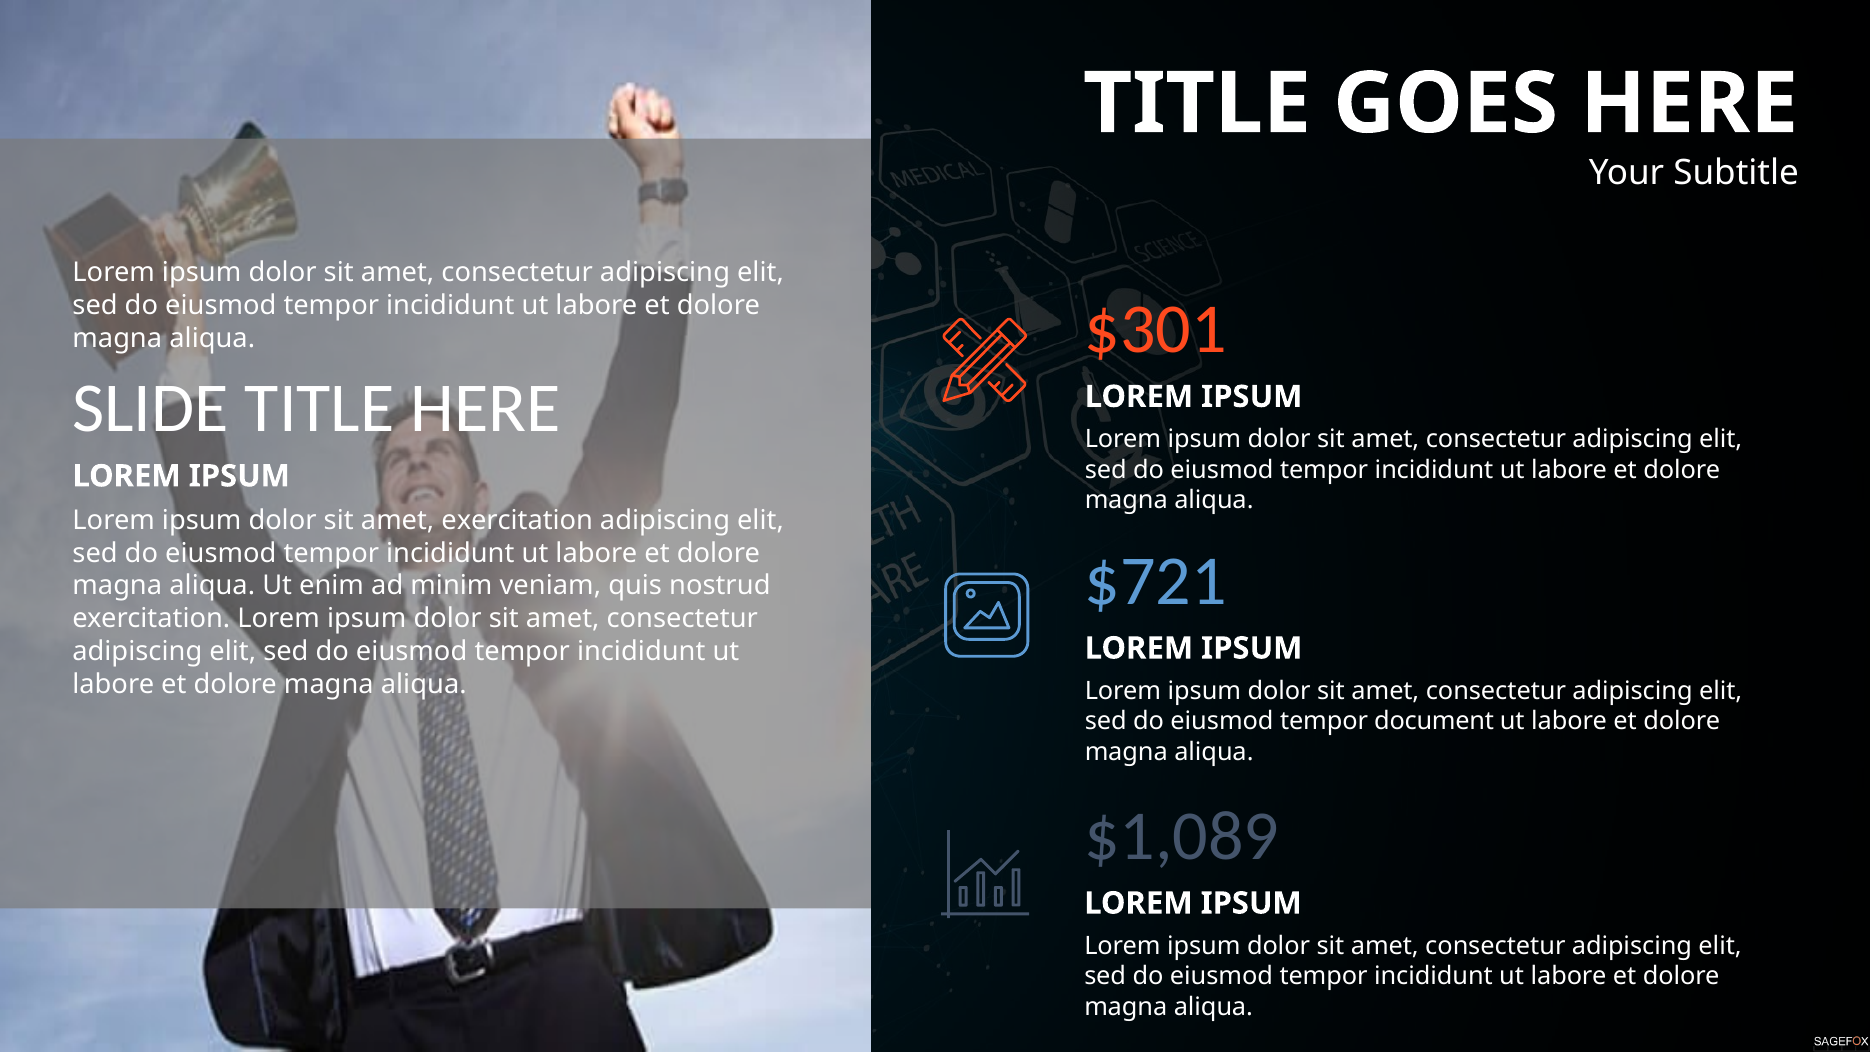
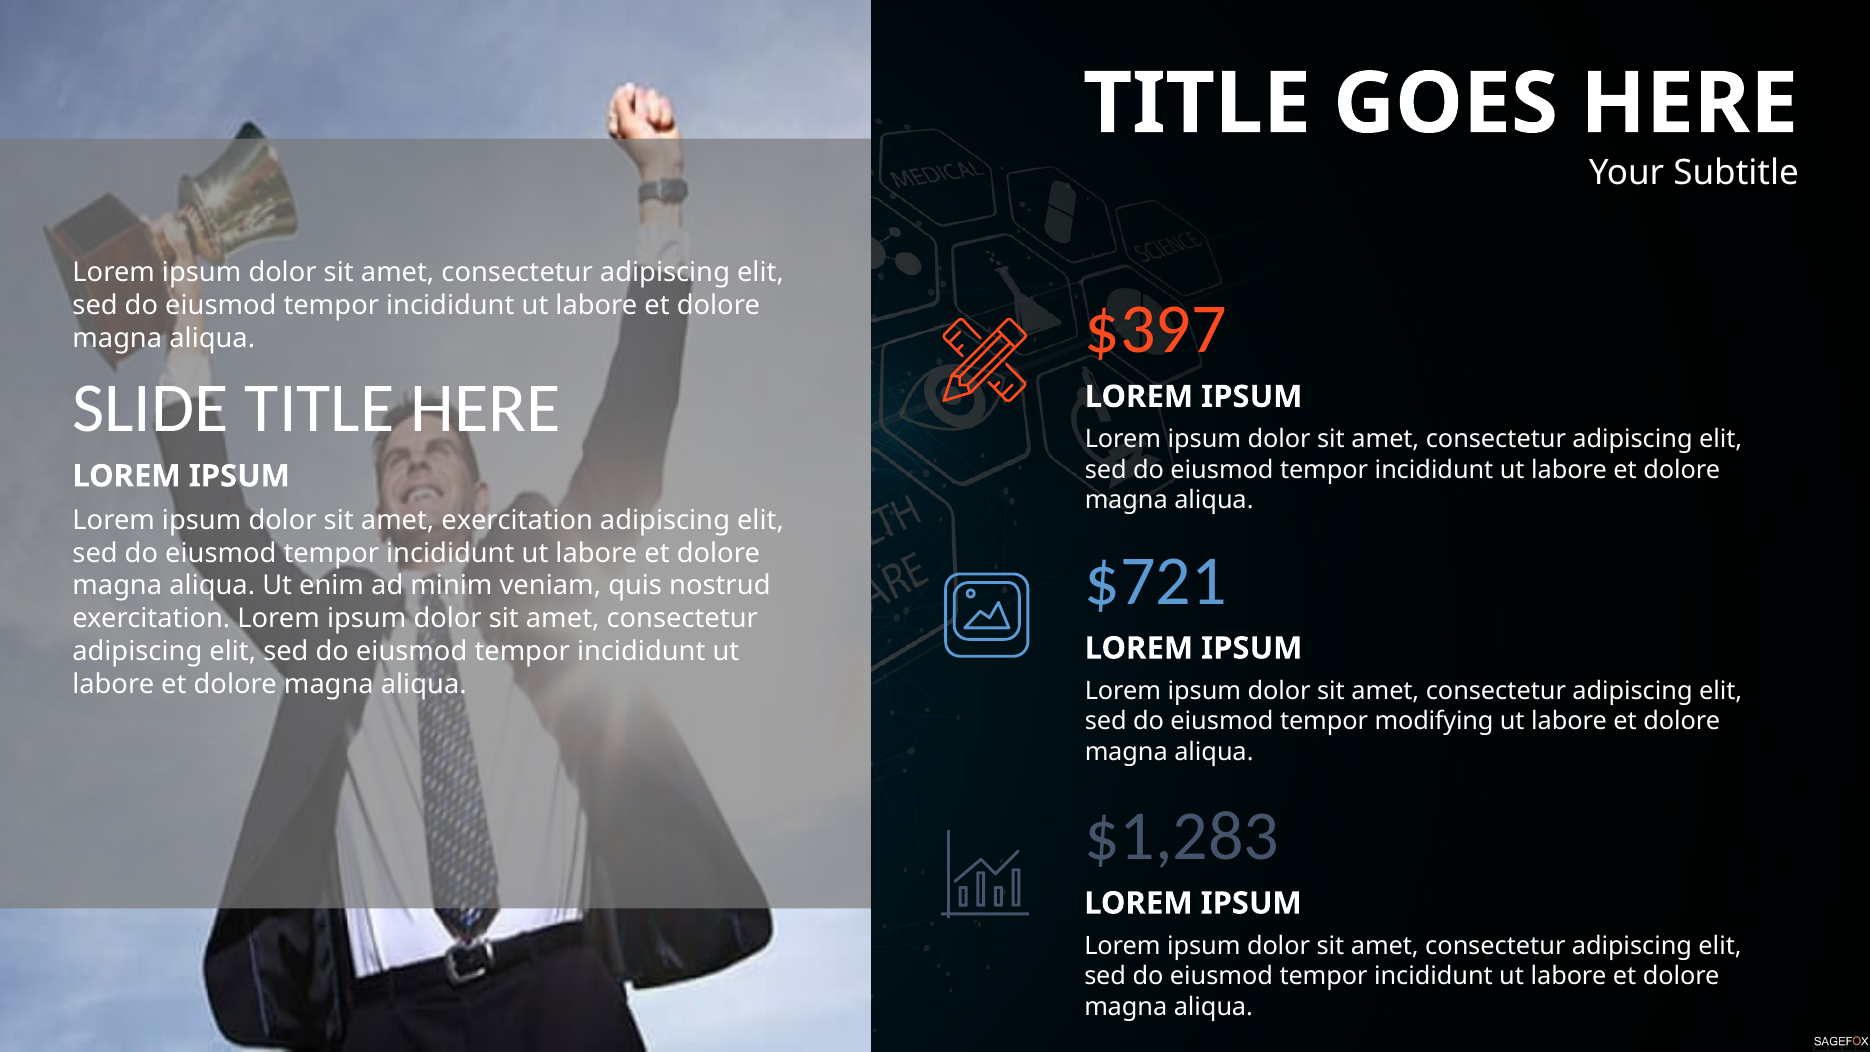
$301: $301 -> $397
document: document -> modifying
$1,089: $1,089 -> $1,283
